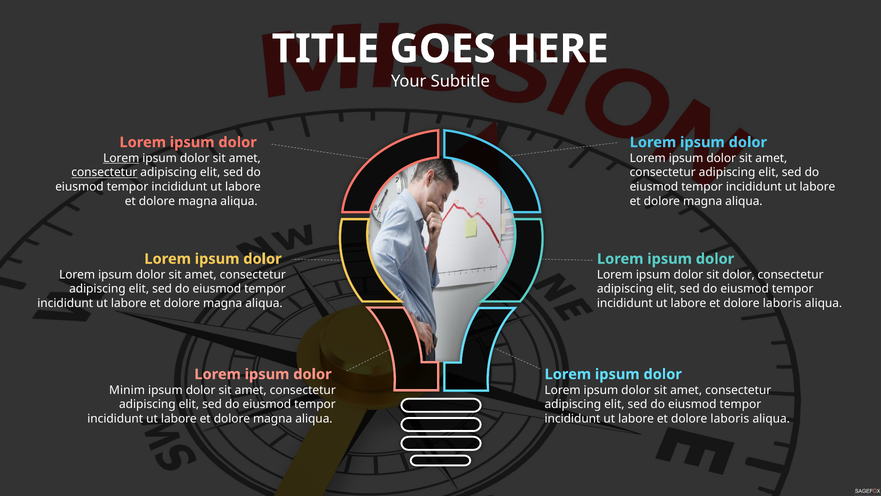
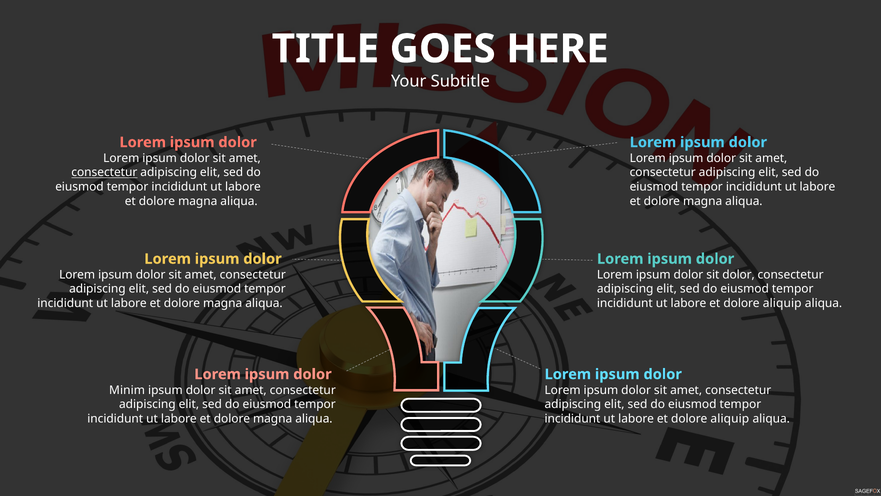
Lorem at (121, 158) underline: present -> none
laboris at (782, 303): laboris -> aliquip
laboris at (730, 418): laboris -> aliquip
